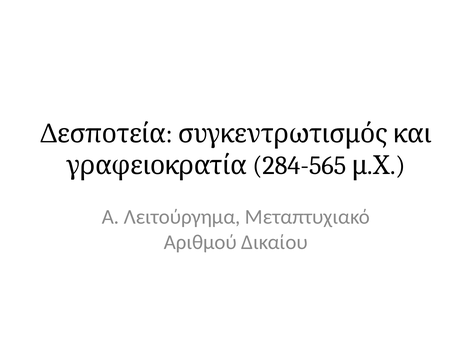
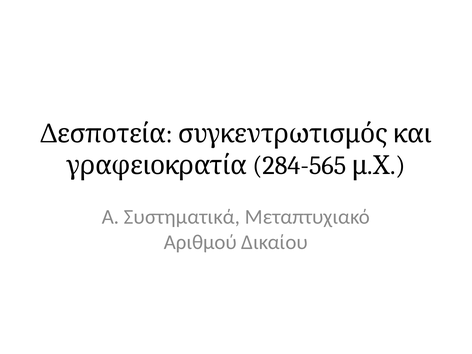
Λειτούργημα: Λειτούργημα -> Συστηματικά
